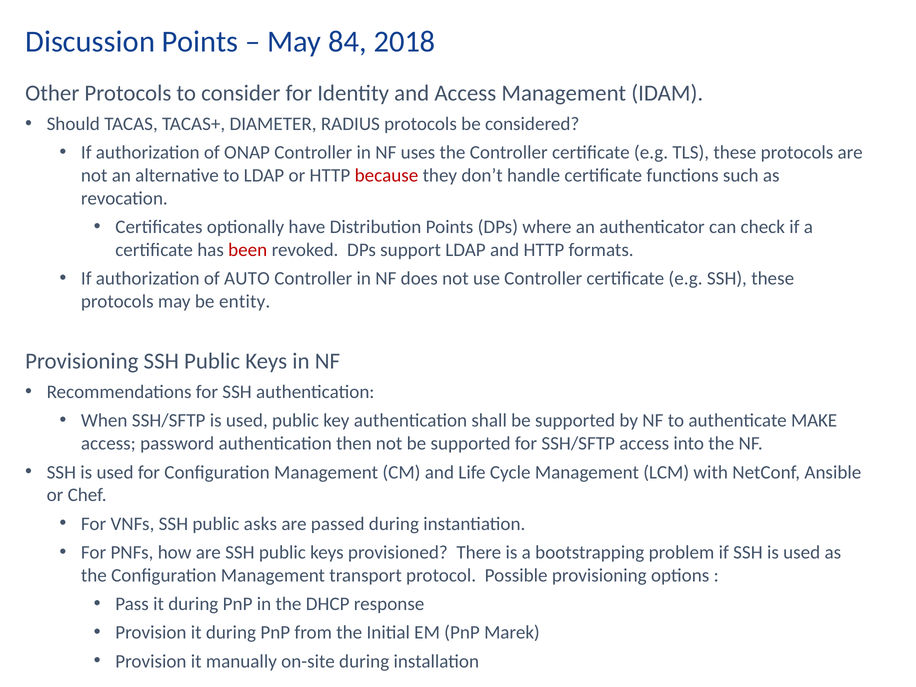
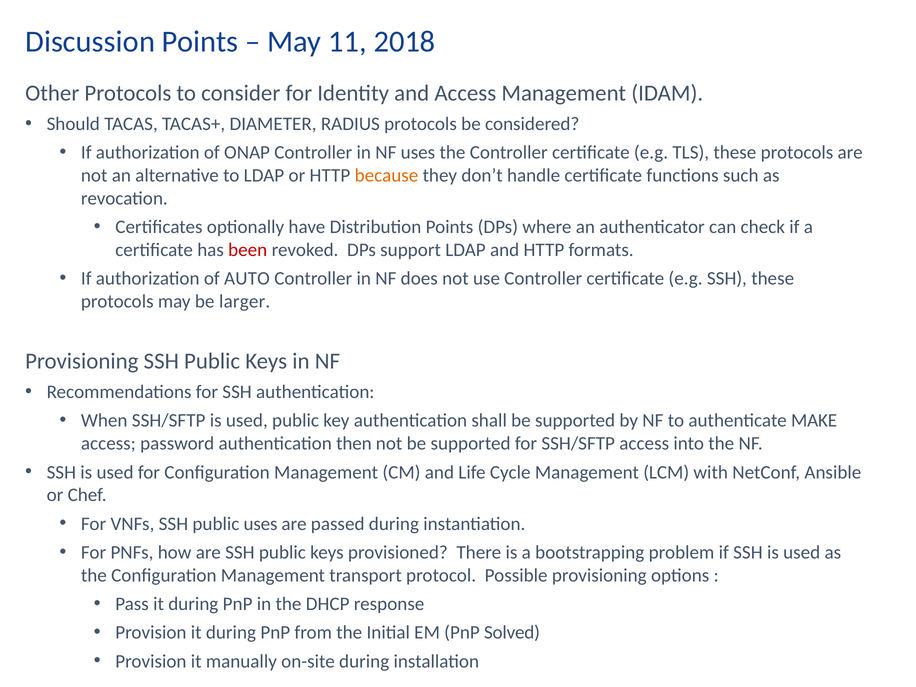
84: 84 -> 11
because colour: red -> orange
entity: entity -> larger
public asks: asks -> uses
Marek: Marek -> Solved
